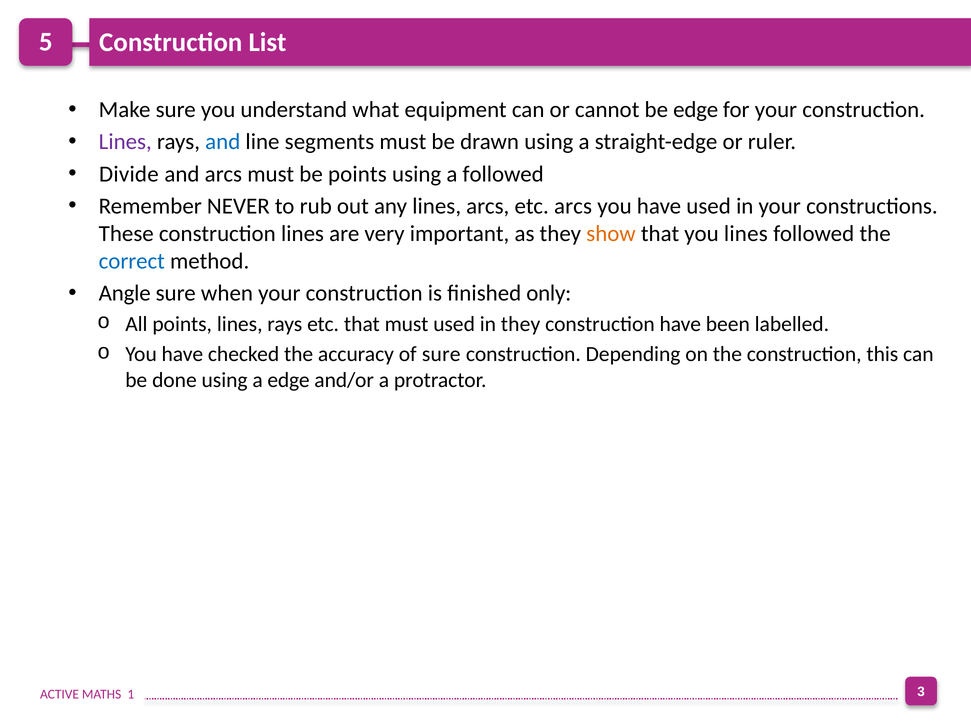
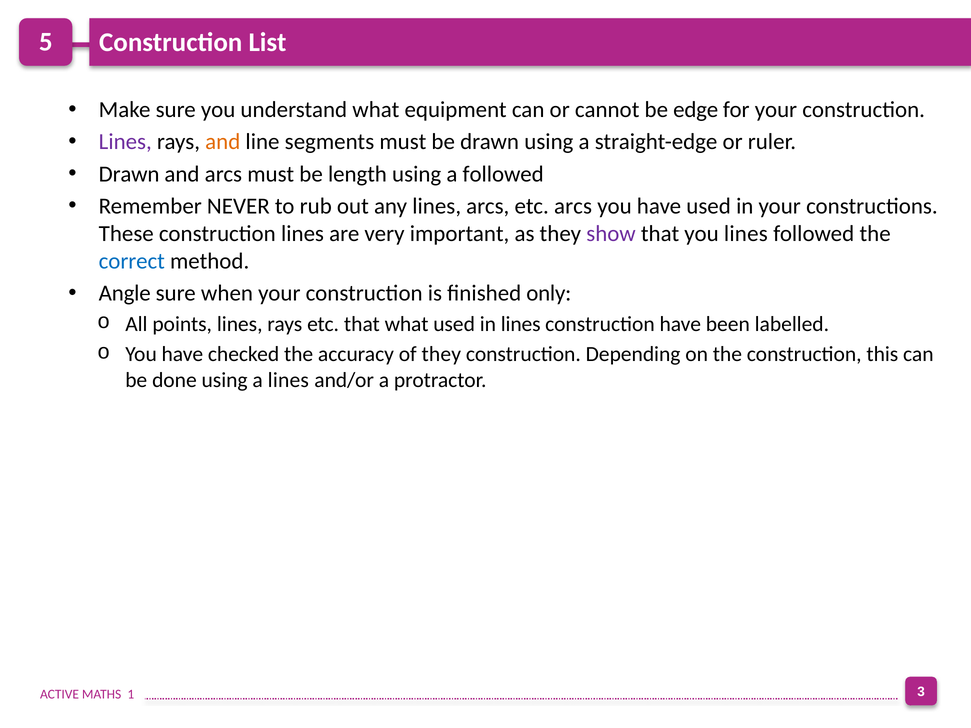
and at (223, 142) colour: blue -> orange
Divide at (129, 174): Divide -> Drawn
be points: points -> length
show colour: orange -> purple
that must: must -> what
in they: they -> lines
of sure: sure -> they
a edge: edge -> lines
